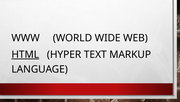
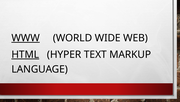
WWW underline: none -> present
